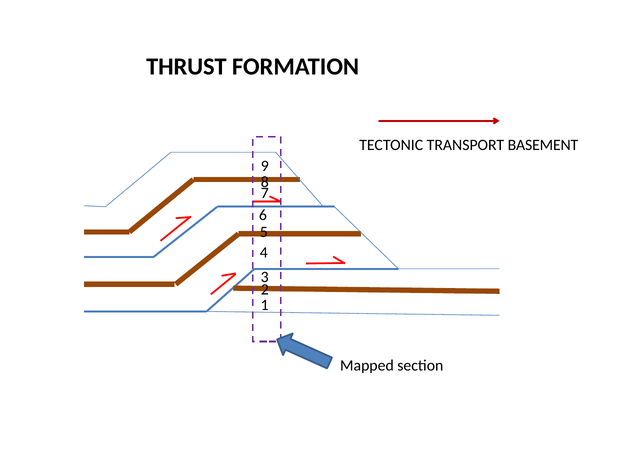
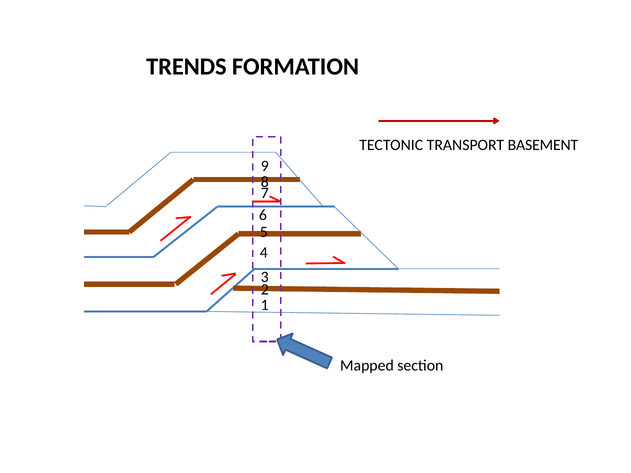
THRUST: THRUST -> TRENDS
